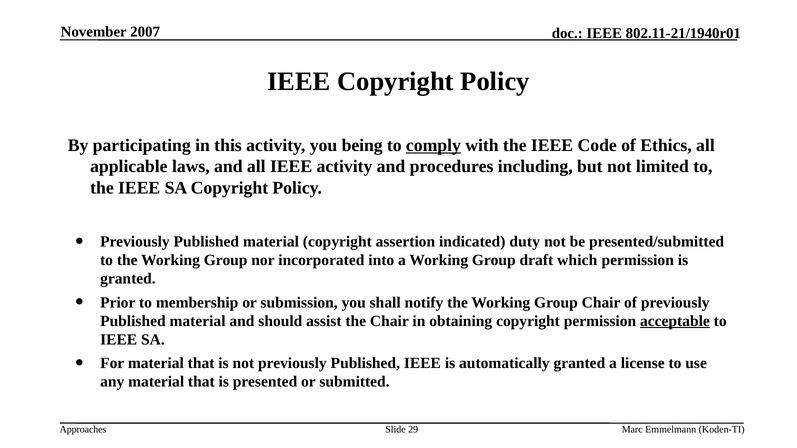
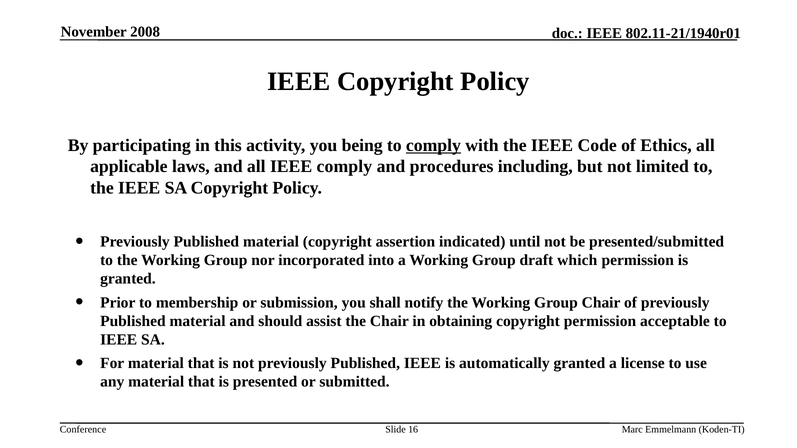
2007: 2007 -> 2008
IEEE activity: activity -> comply
duty: duty -> until
acceptable underline: present -> none
Approaches: Approaches -> Conference
29: 29 -> 16
